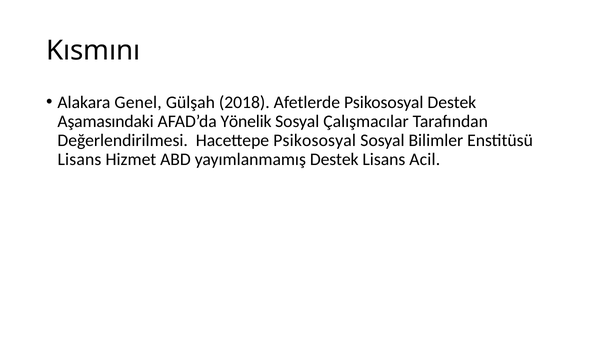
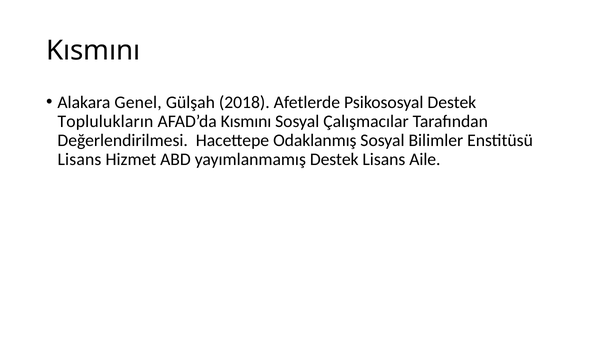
Aşamasındaki: Aşamasındaki -> Toplulukların
AFAD’da Yönelik: Yönelik -> Kısmını
Hacettepe Psikososyal: Psikososyal -> Odaklanmış
Acil: Acil -> Aile
